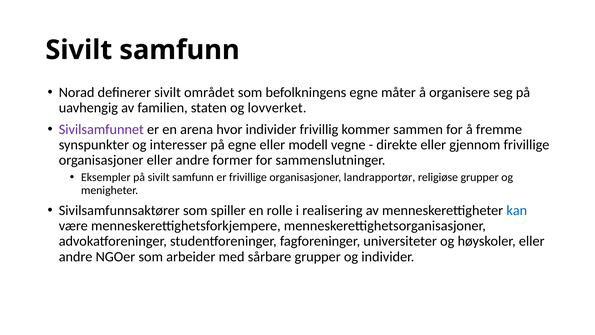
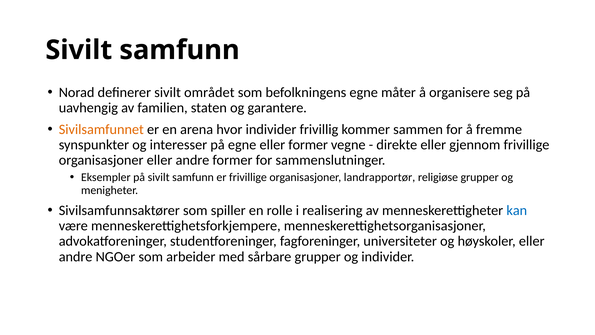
lovverket: lovverket -> garantere
Sivilsamfunnet colour: purple -> orange
eller modell: modell -> former
